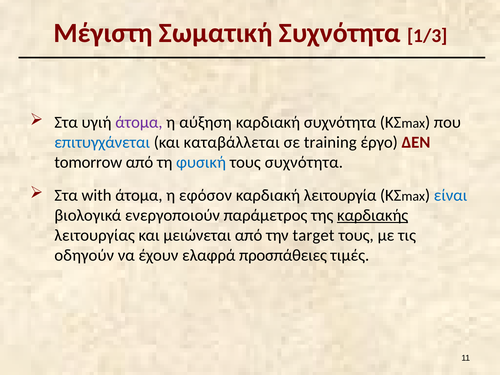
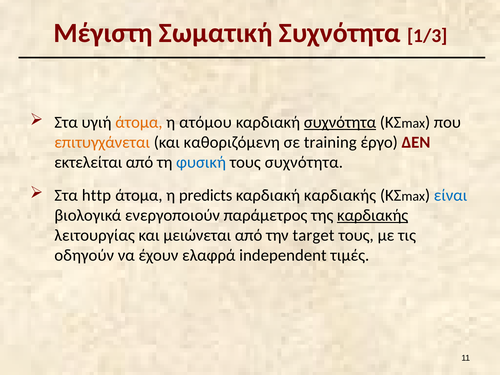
άτομα at (139, 122) colour: purple -> orange
αύξηση: αύξηση -> ατόμου
συχνότητα at (340, 122) underline: none -> present
επιτυγχάνεται colour: blue -> orange
καταβάλλεται: καταβάλλεται -> καθοριζόμενη
tomorrow: tomorrow -> εκτελείται
with: with -> http
εφόσον: εφόσον -> predicts
καρδιακή λειτουργία: λειτουργία -> καρδιακής
προσπάθειες: προσπάθειες -> independent
